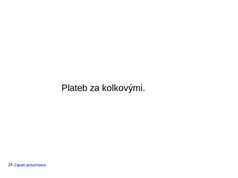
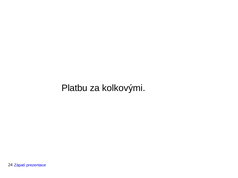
Plateb: Plateb -> Platbu
